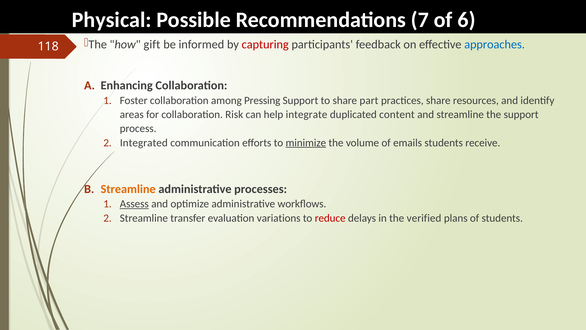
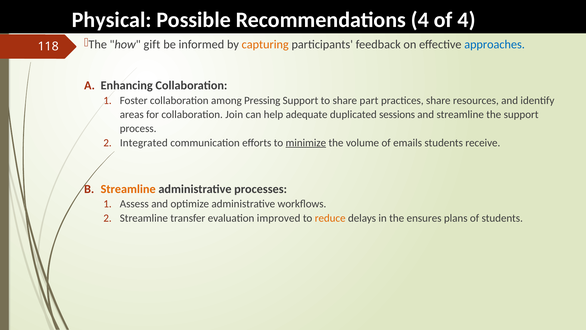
Recommendations 7: 7 -> 4
of 6: 6 -> 4
capturing colour: red -> orange
Risk: Risk -> Join
integrate: integrate -> adequate
content: content -> sessions
Assess underline: present -> none
variations: variations -> improved
reduce colour: red -> orange
verified: verified -> ensures
